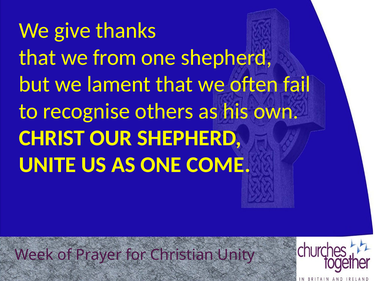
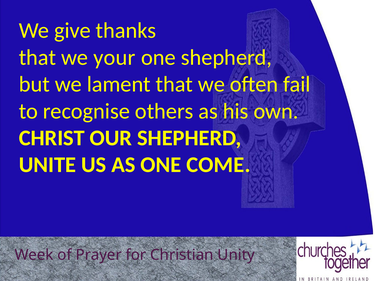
from: from -> your
